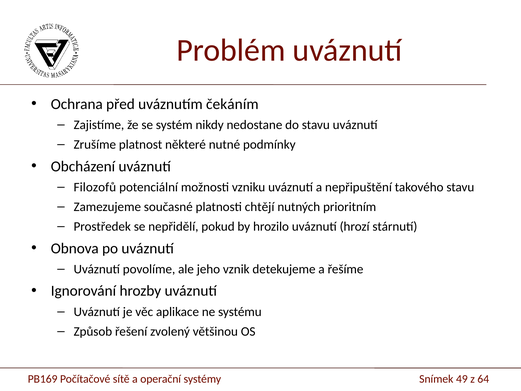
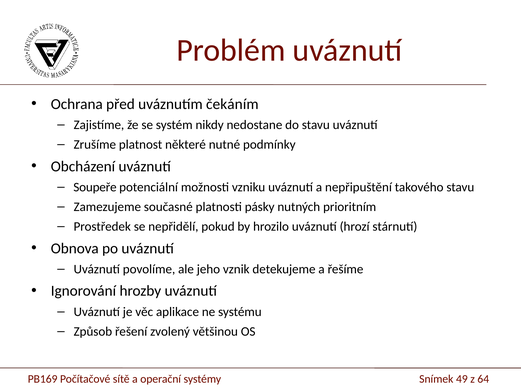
Filozofů: Filozofů -> Soupeře
chtějí: chtějí -> pásky
